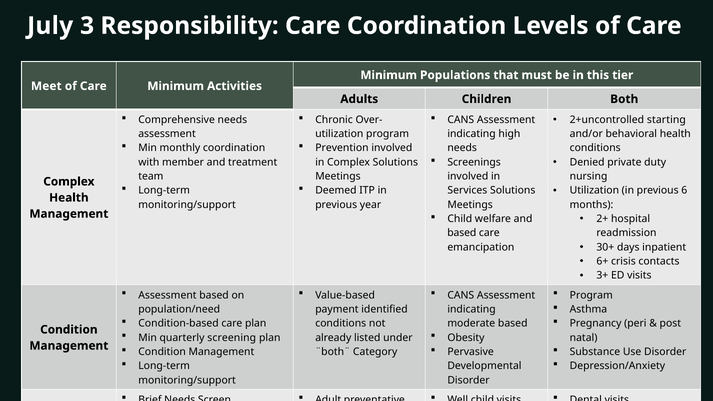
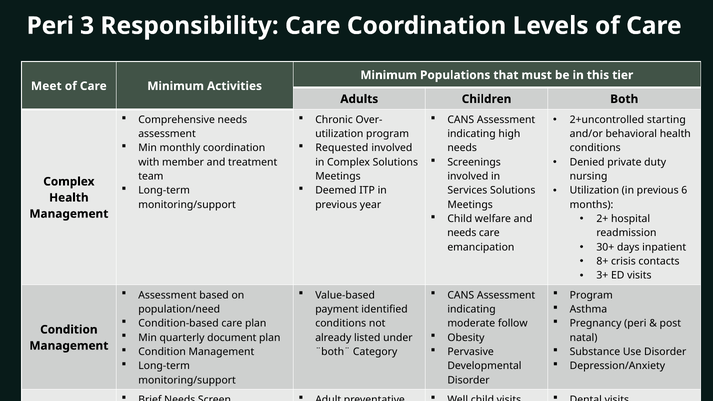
July at (50, 26): July -> Peri
Prevention at (342, 148): Prevention -> Requested
based at (462, 233): based -> needs
6+: 6+ -> 8+
moderate based: based -> follow
screening: screening -> document
